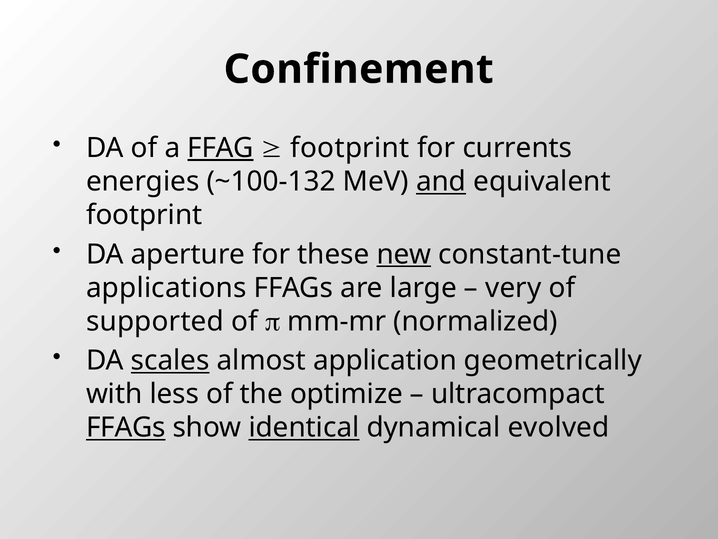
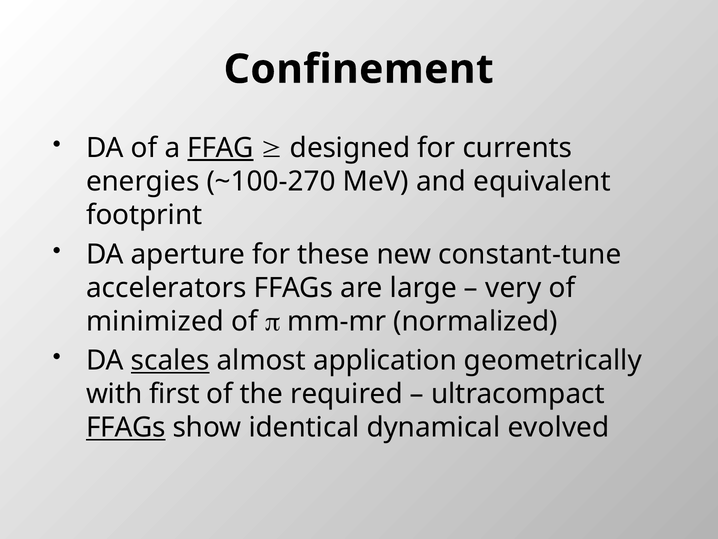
footprint at (350, 148): footprint -> designed
~100-132: ~100-132 -> ~100-270
and underline: present -> none
new underline: present -> none
applications: applications -> accelerators
supported: supported -> minimized
less: less -> first
optimize: optimize -> required
identical underline: present -> none
